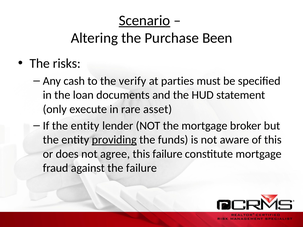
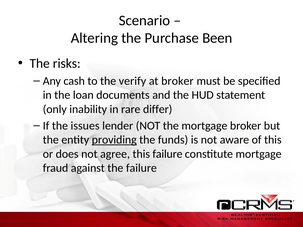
Scenario underline: present -> none
at parties: parties -> broker
execute: execute -> inability
asset: asset -> differ
If the entity: entity -> issues
